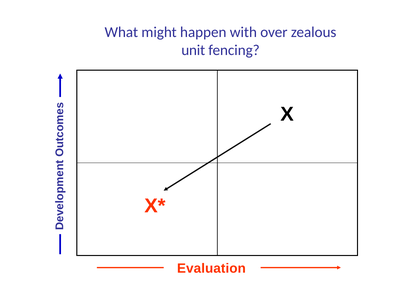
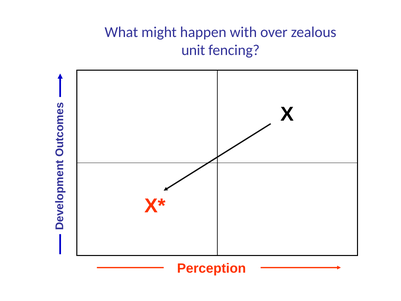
Evaluation: Evaluation -> Perception
